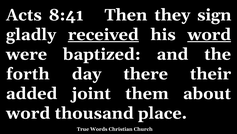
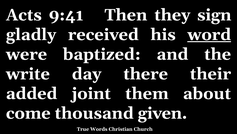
8:41: 8:41 -> 9:41
received underline: present -> none
forth: forth -> write
word at (28, 113): word -> come
place: place -> given
